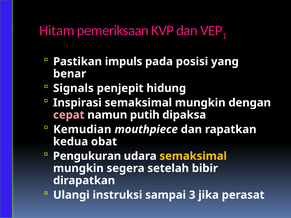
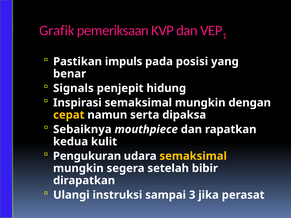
Hitam: Hitam -> Grafik
cepat colour: pink -> yellow
putih: putih -> serta
Kemudian: Kemudian -> Sebaiknya
obat: obat -> kulit
